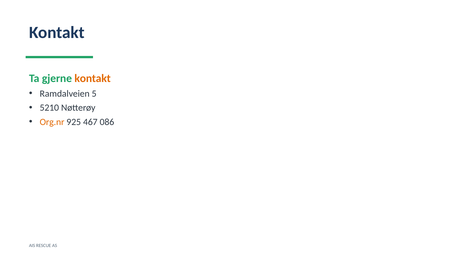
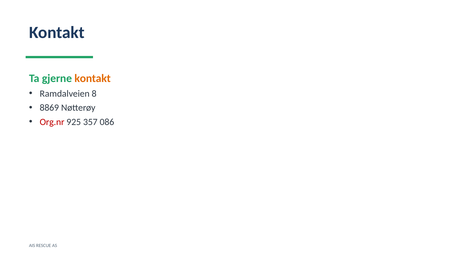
5: 5 -> 8
5210: 5210 -> 8869
Org.nr colour: orange -> red
467: 467 -> 357
